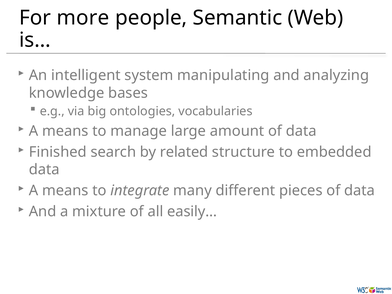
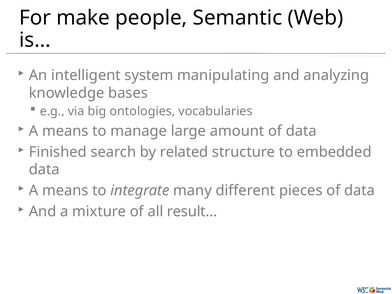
more: more -> make
easily…: easily… -> result…
